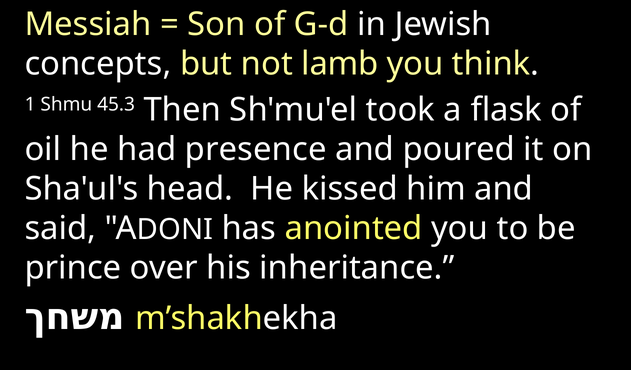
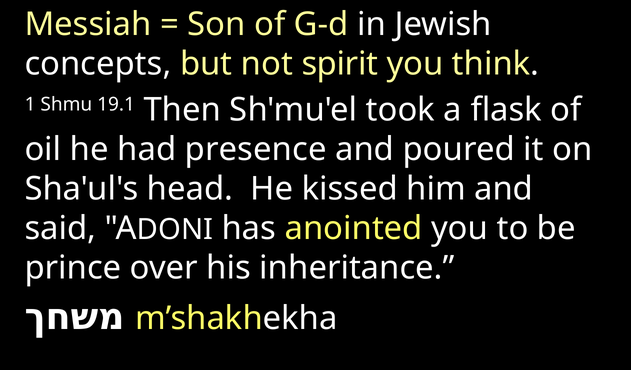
lamb: lamb -> spirit
45.3: 45.3 -> 19.1
